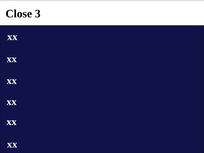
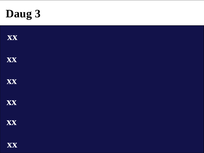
Close: Close -> Daug
